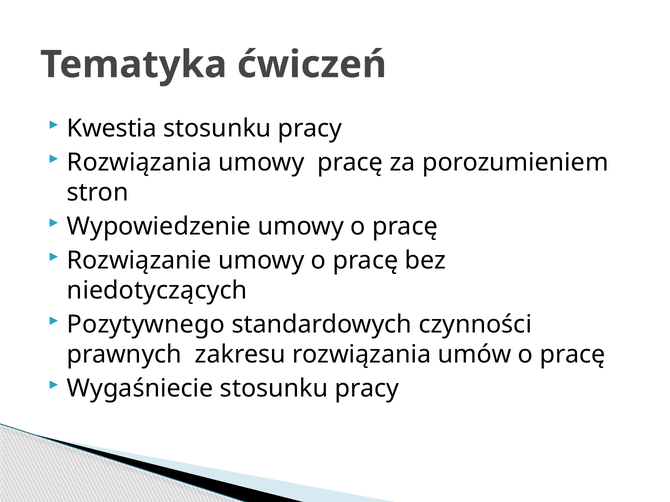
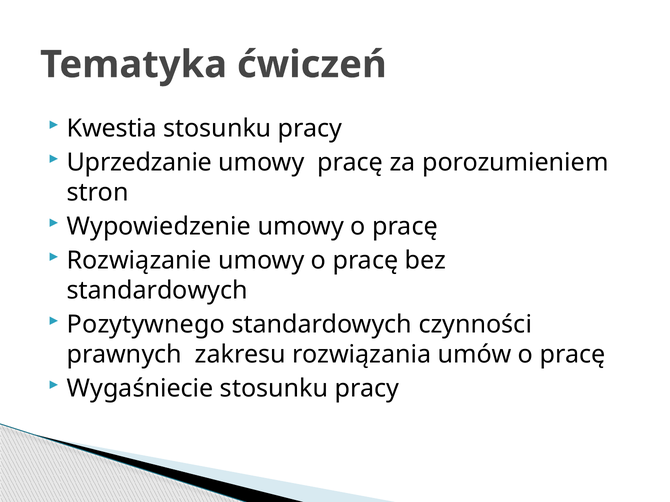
Rozwiązania at (139, 163): Rozwiązania -> Uprzedzanie
niedotyczących at (157, 291): niedotyczących -> standardowych
